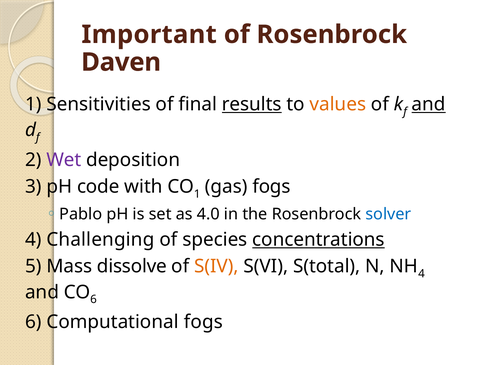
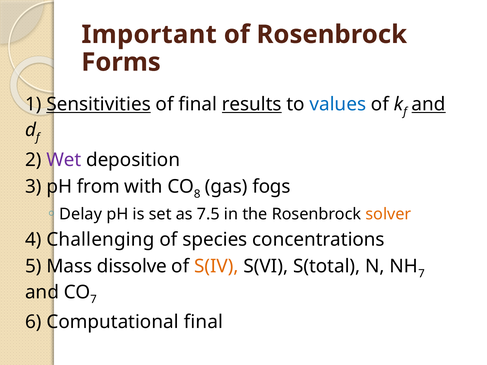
Daven: Daven -> Forms
Sensitivities underline: none -> present
values colour: orange -> blue
code: code -> from
1 at (197, 194): 1 -> 8
Pablo: Pablo -> Delay
4.0: 4.0 -> 7.5
solver colour: blue -> orange
concentrations underline: present -> none
4 at (421, 274): 4 -> 7
6 at (94, 300): 6 -> 7
Computational fogs: fogs -> final
